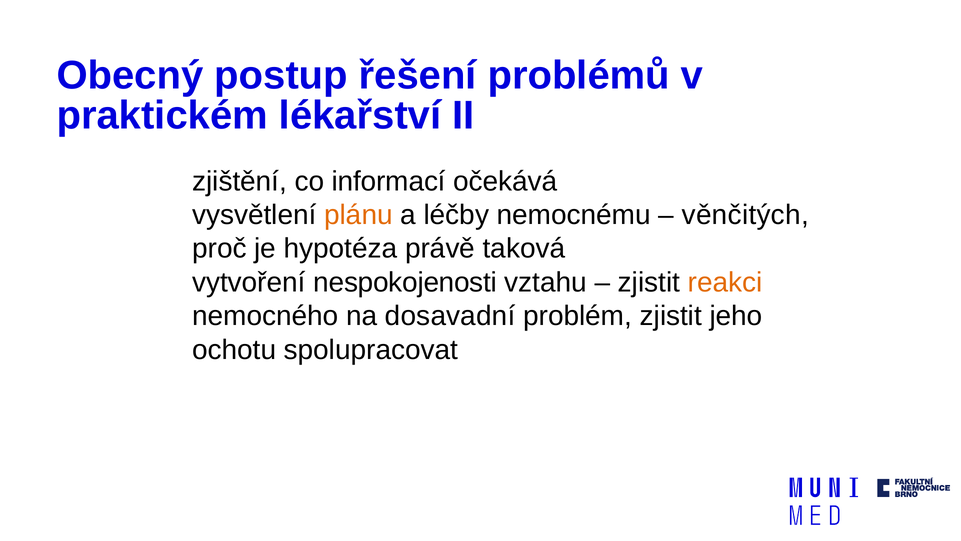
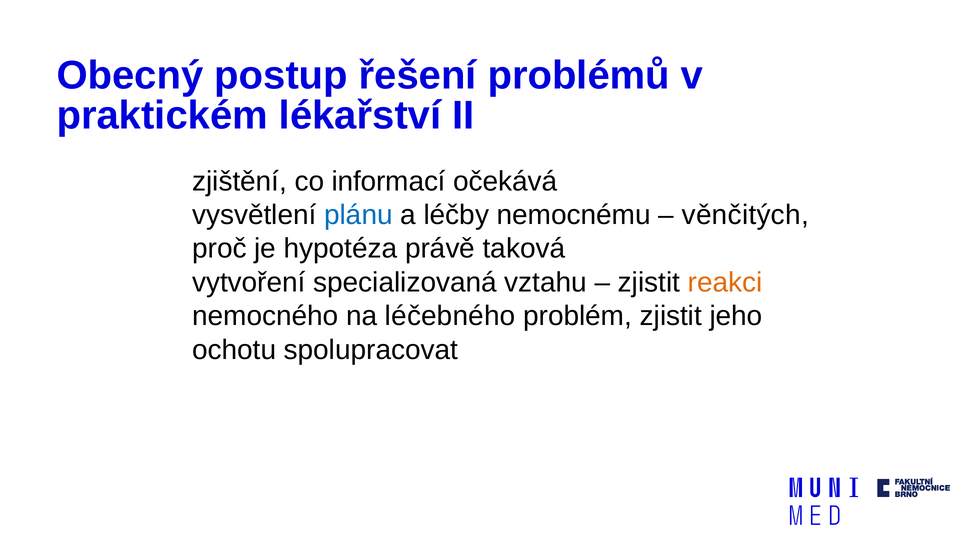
plánu colour: orange -> blue
nespokojenosti: nespokojenosti -> specializovaná
dosavadní: dosavadní -> léčebného
